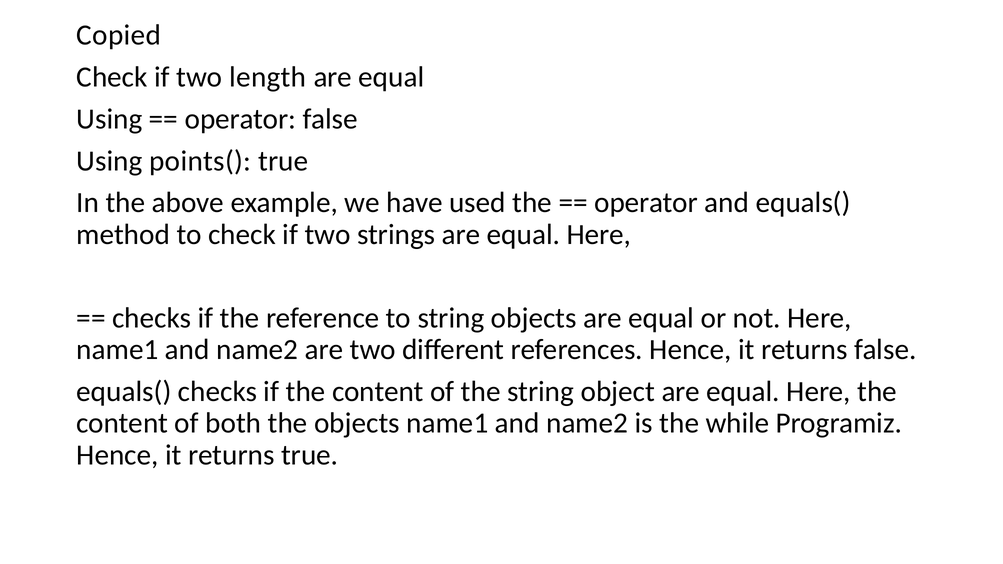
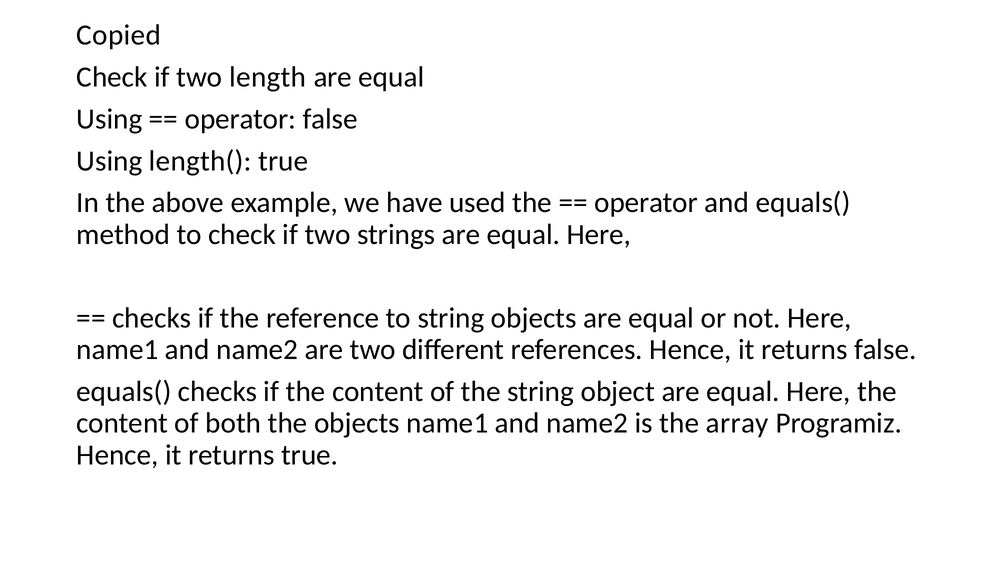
points(: points( -> length(
while: while -> array
